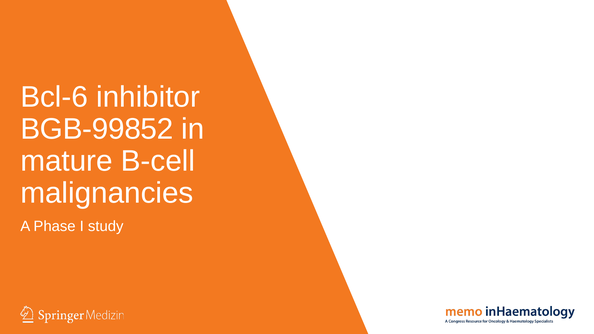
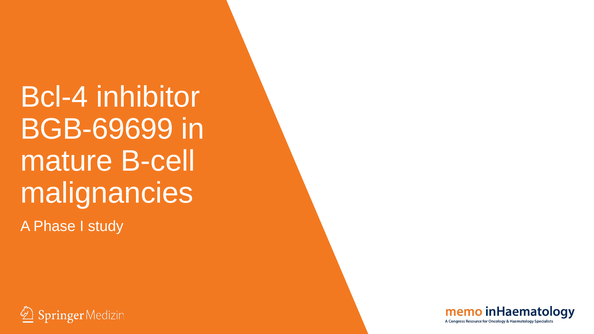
Bcl-6: Bcl-6 -> Bcl-4
BGB-99852: BGB-99852 -> BGB-69699
